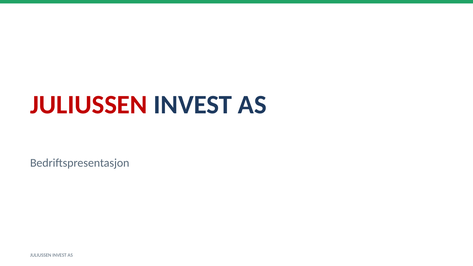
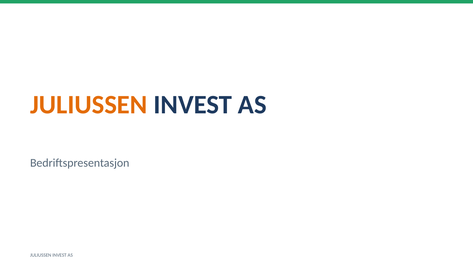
JULIUSSEN at (89, 105) colour: red -> orange
